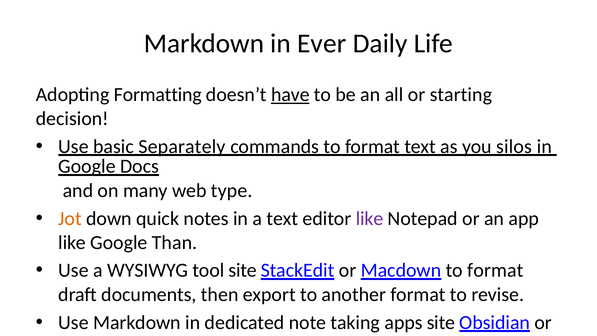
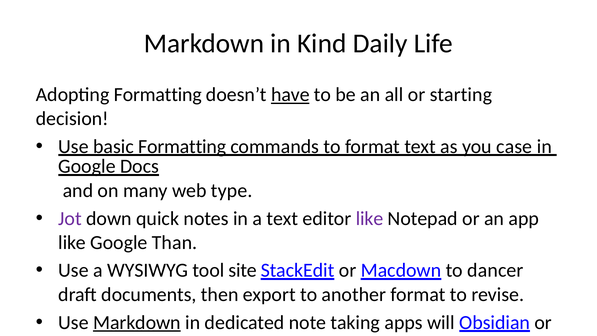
Ever: Ever -> Kind
basic Separately: Separately -> Formatting
silos: silos -> case
Jot colour: orange -> purple
Macdown to format: format -> dancer
Markdown at (137, 322) underline: none -> present
apps site: site -> will
